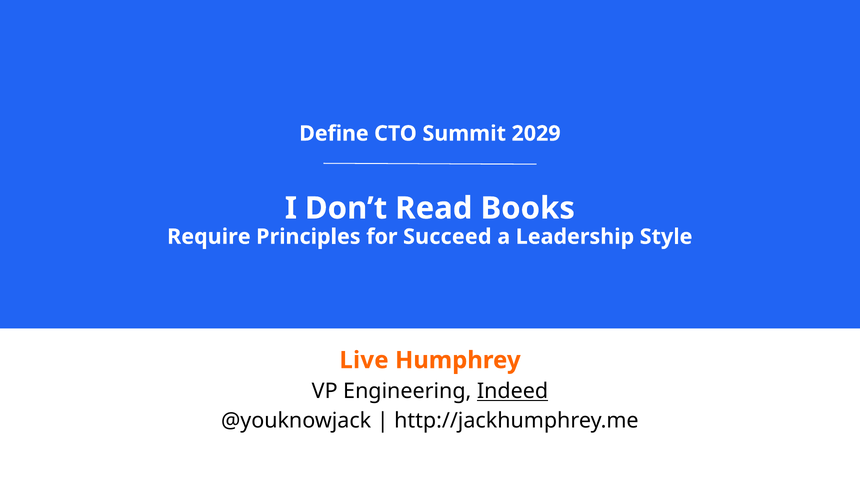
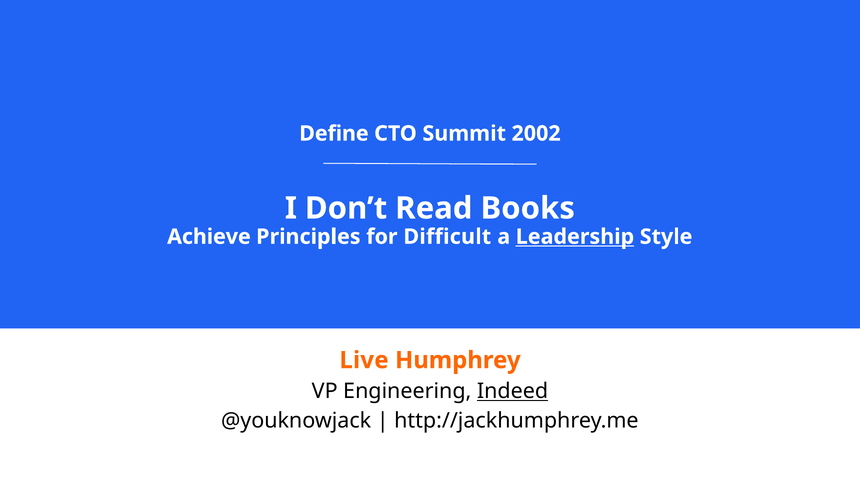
2029: 2029 -> 2002
Require: Require -> Achieve
Succeed: Succeed -> Difficult
Leadership underline: none -> present
